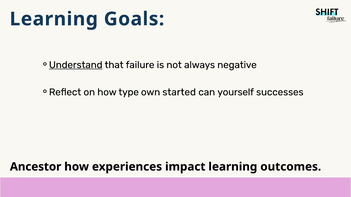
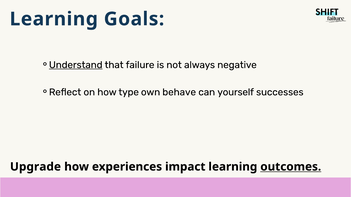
started: started -> behave
Ancestor: Ancestor -> Upgrade
outcomes underline: none -> present
